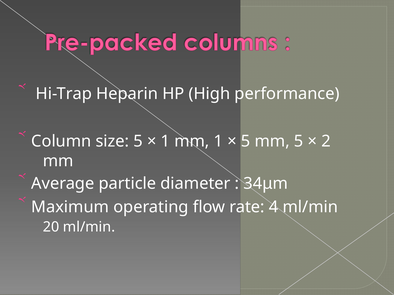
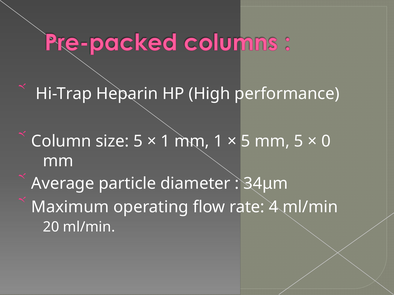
2: 2 -> 0
